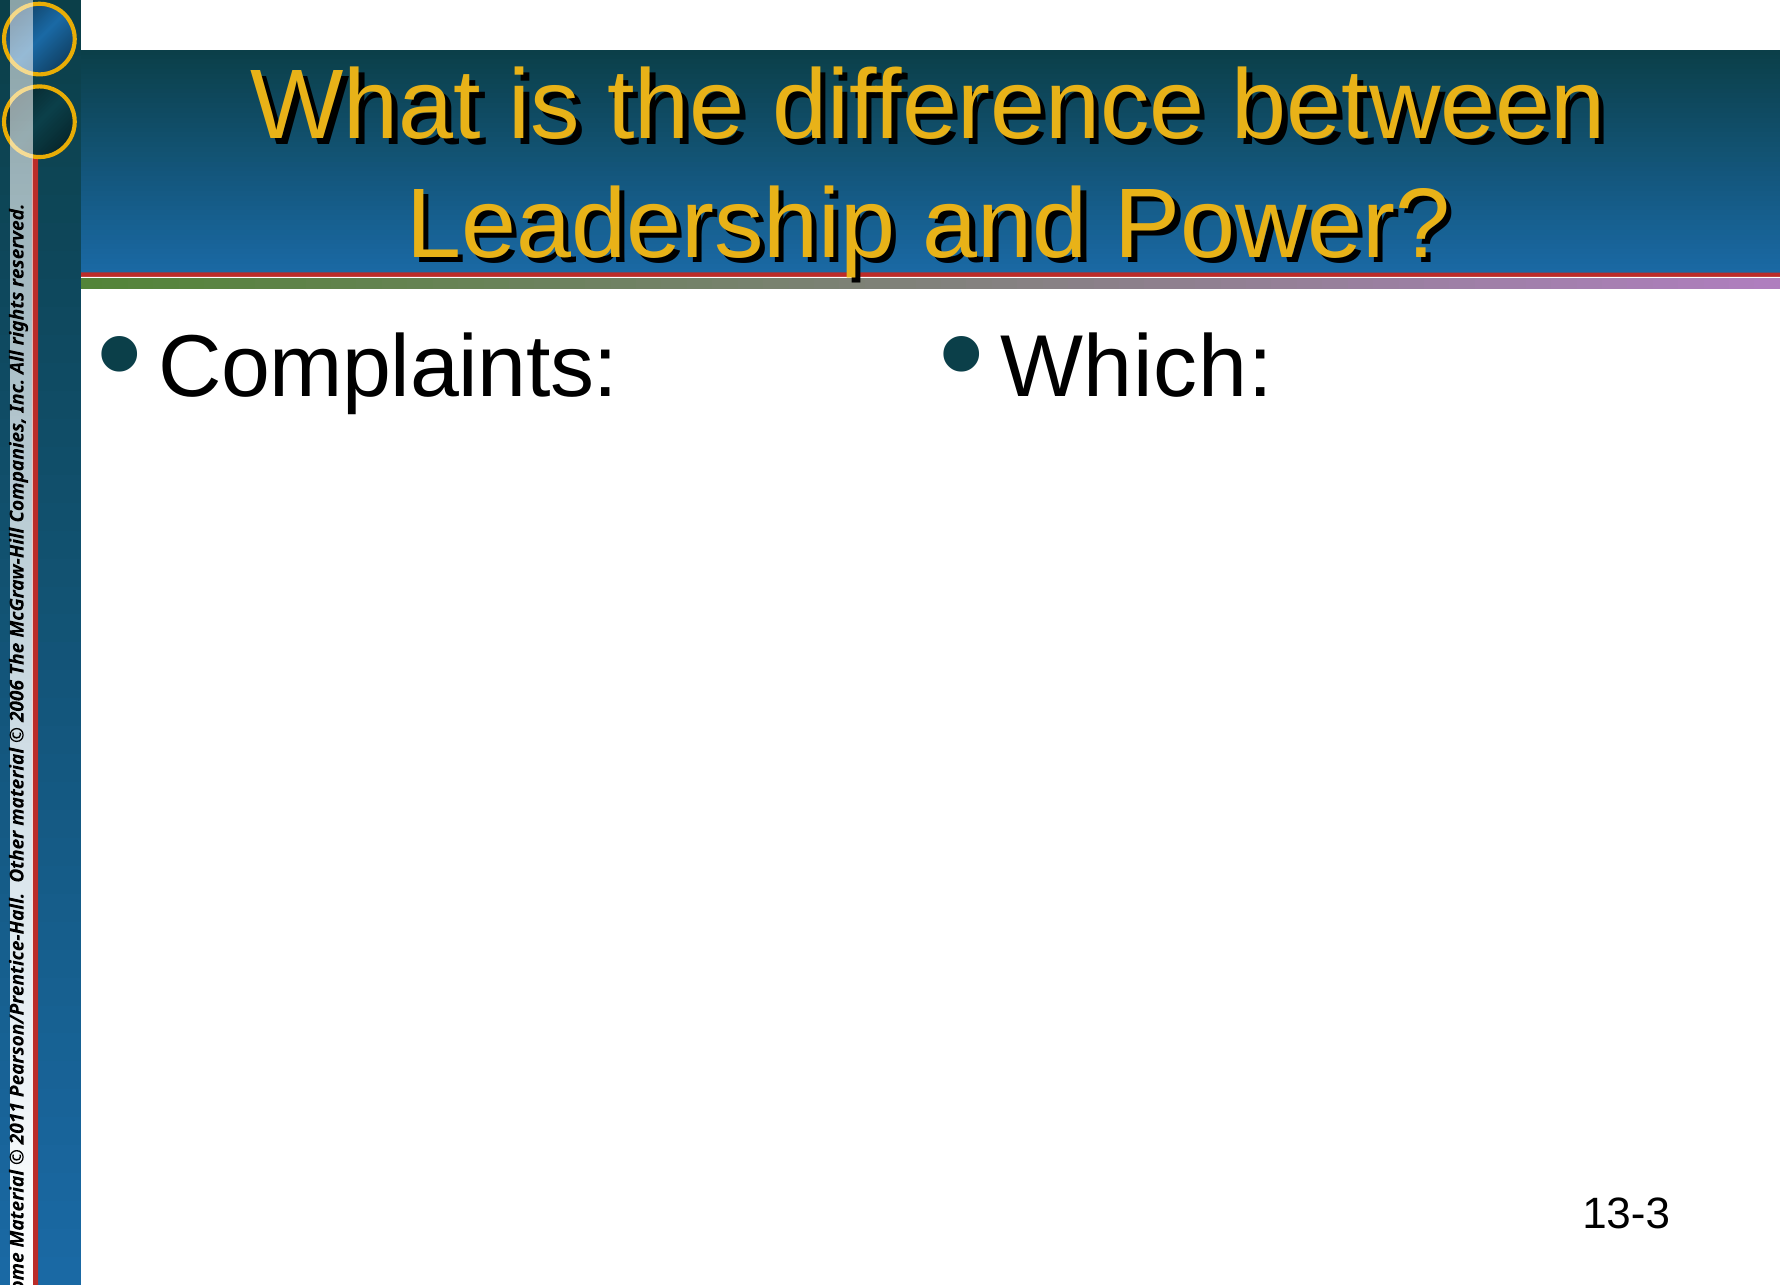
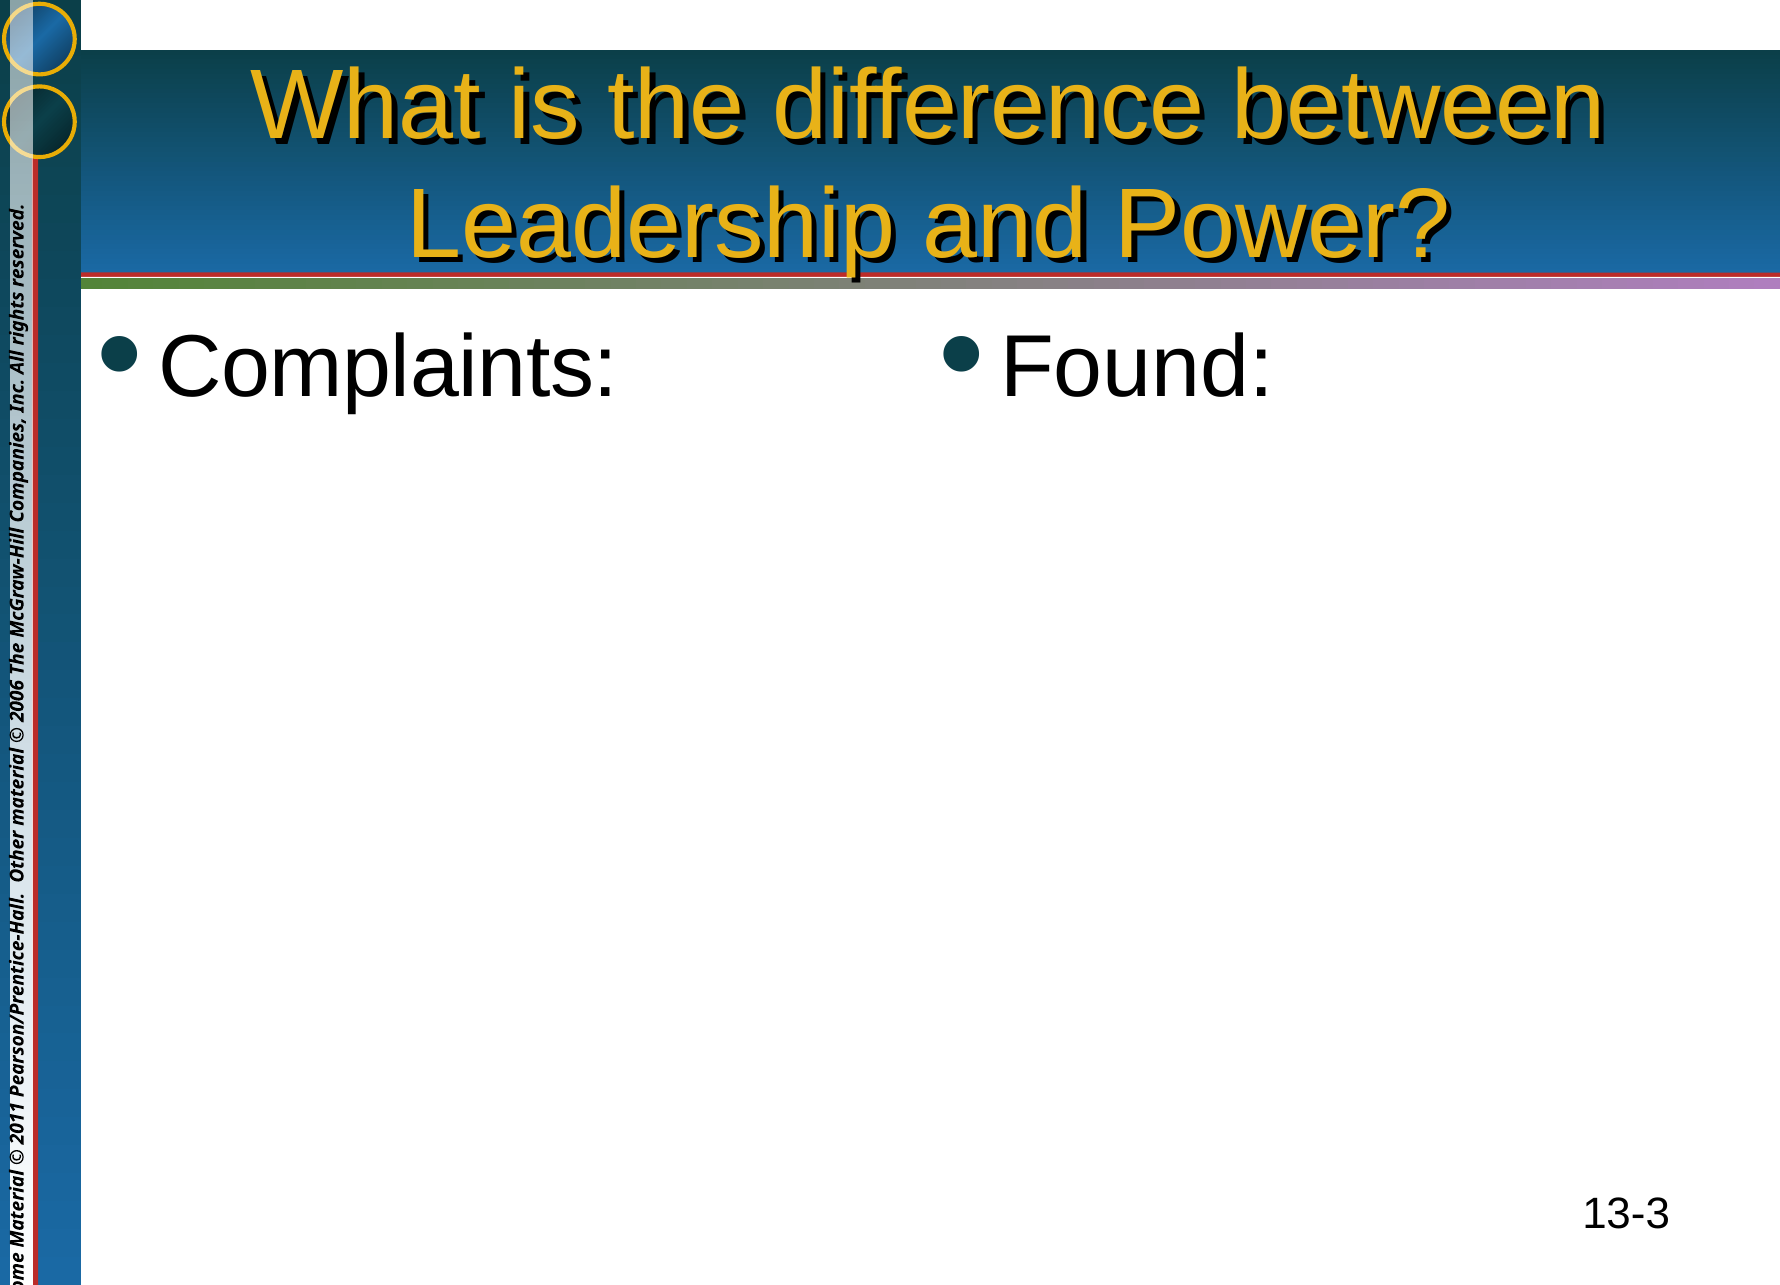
Which: Which -> Found
